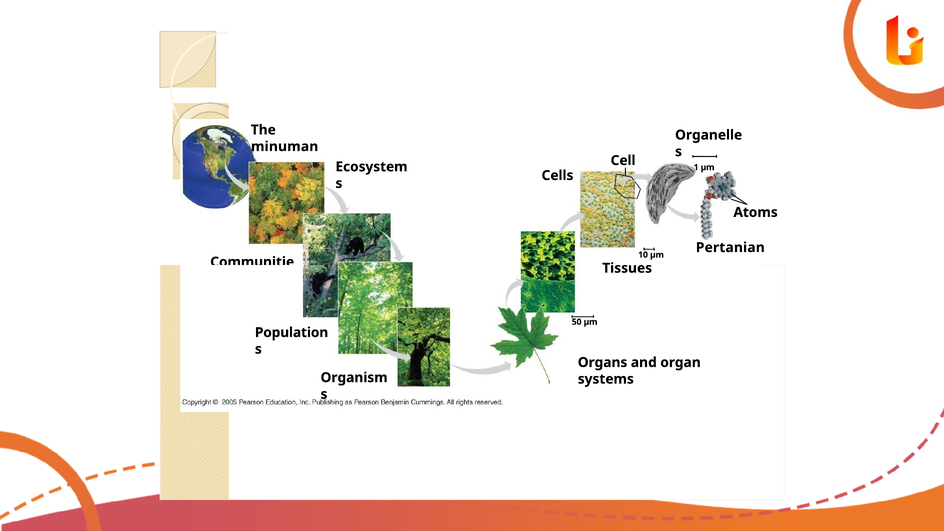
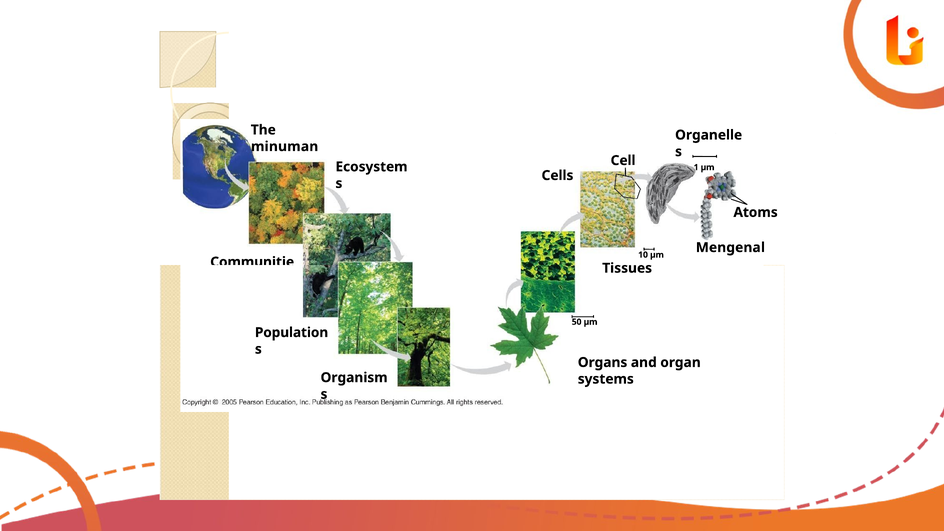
Pertanian: Pertanian -> Mengenal
